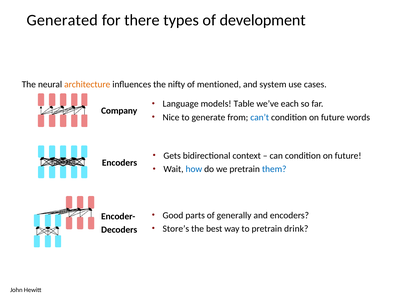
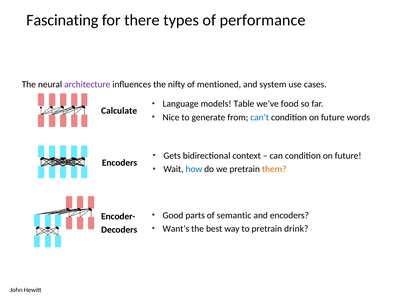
Generated: Generated -> Fascinating
development: development -> performance
architecture colour: orange -> purple
each: each -> food
Company: Company -> Calculate
them colour: blue -> orange
generally: generally -> semantic
Store’s: Store’s -> Want’s
